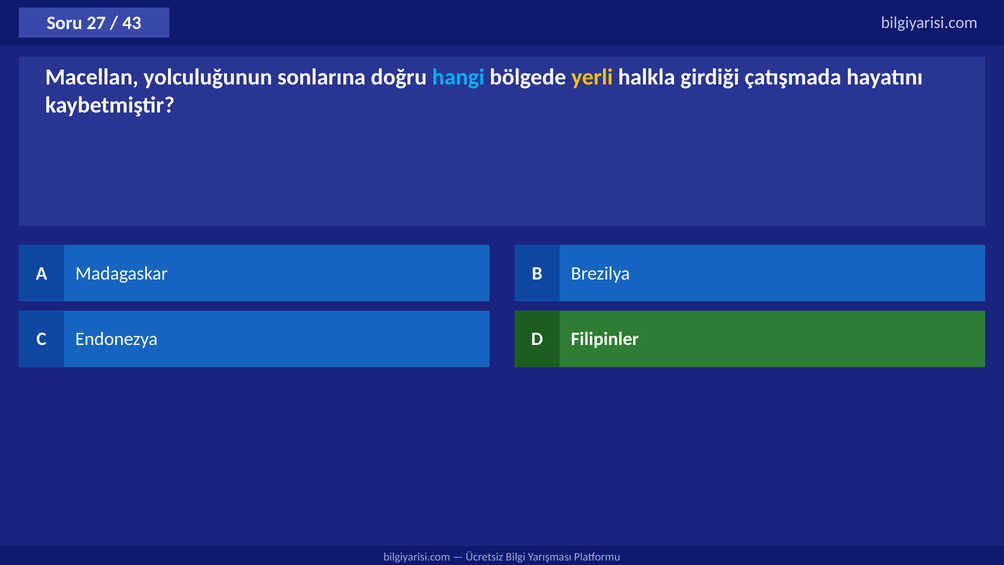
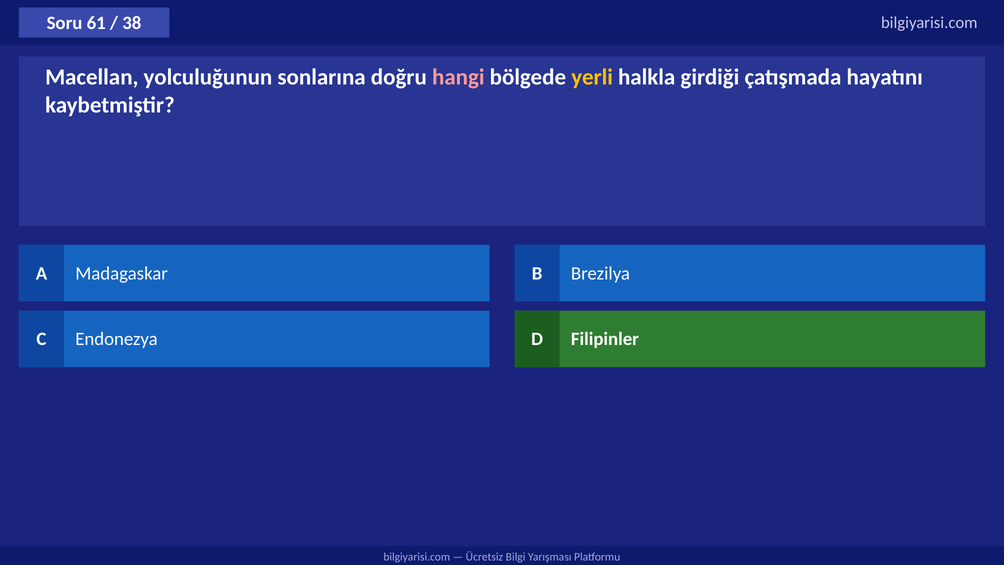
27: 27 -> 61
43: 43 -> 38
hangi colour: light blue -> pink
